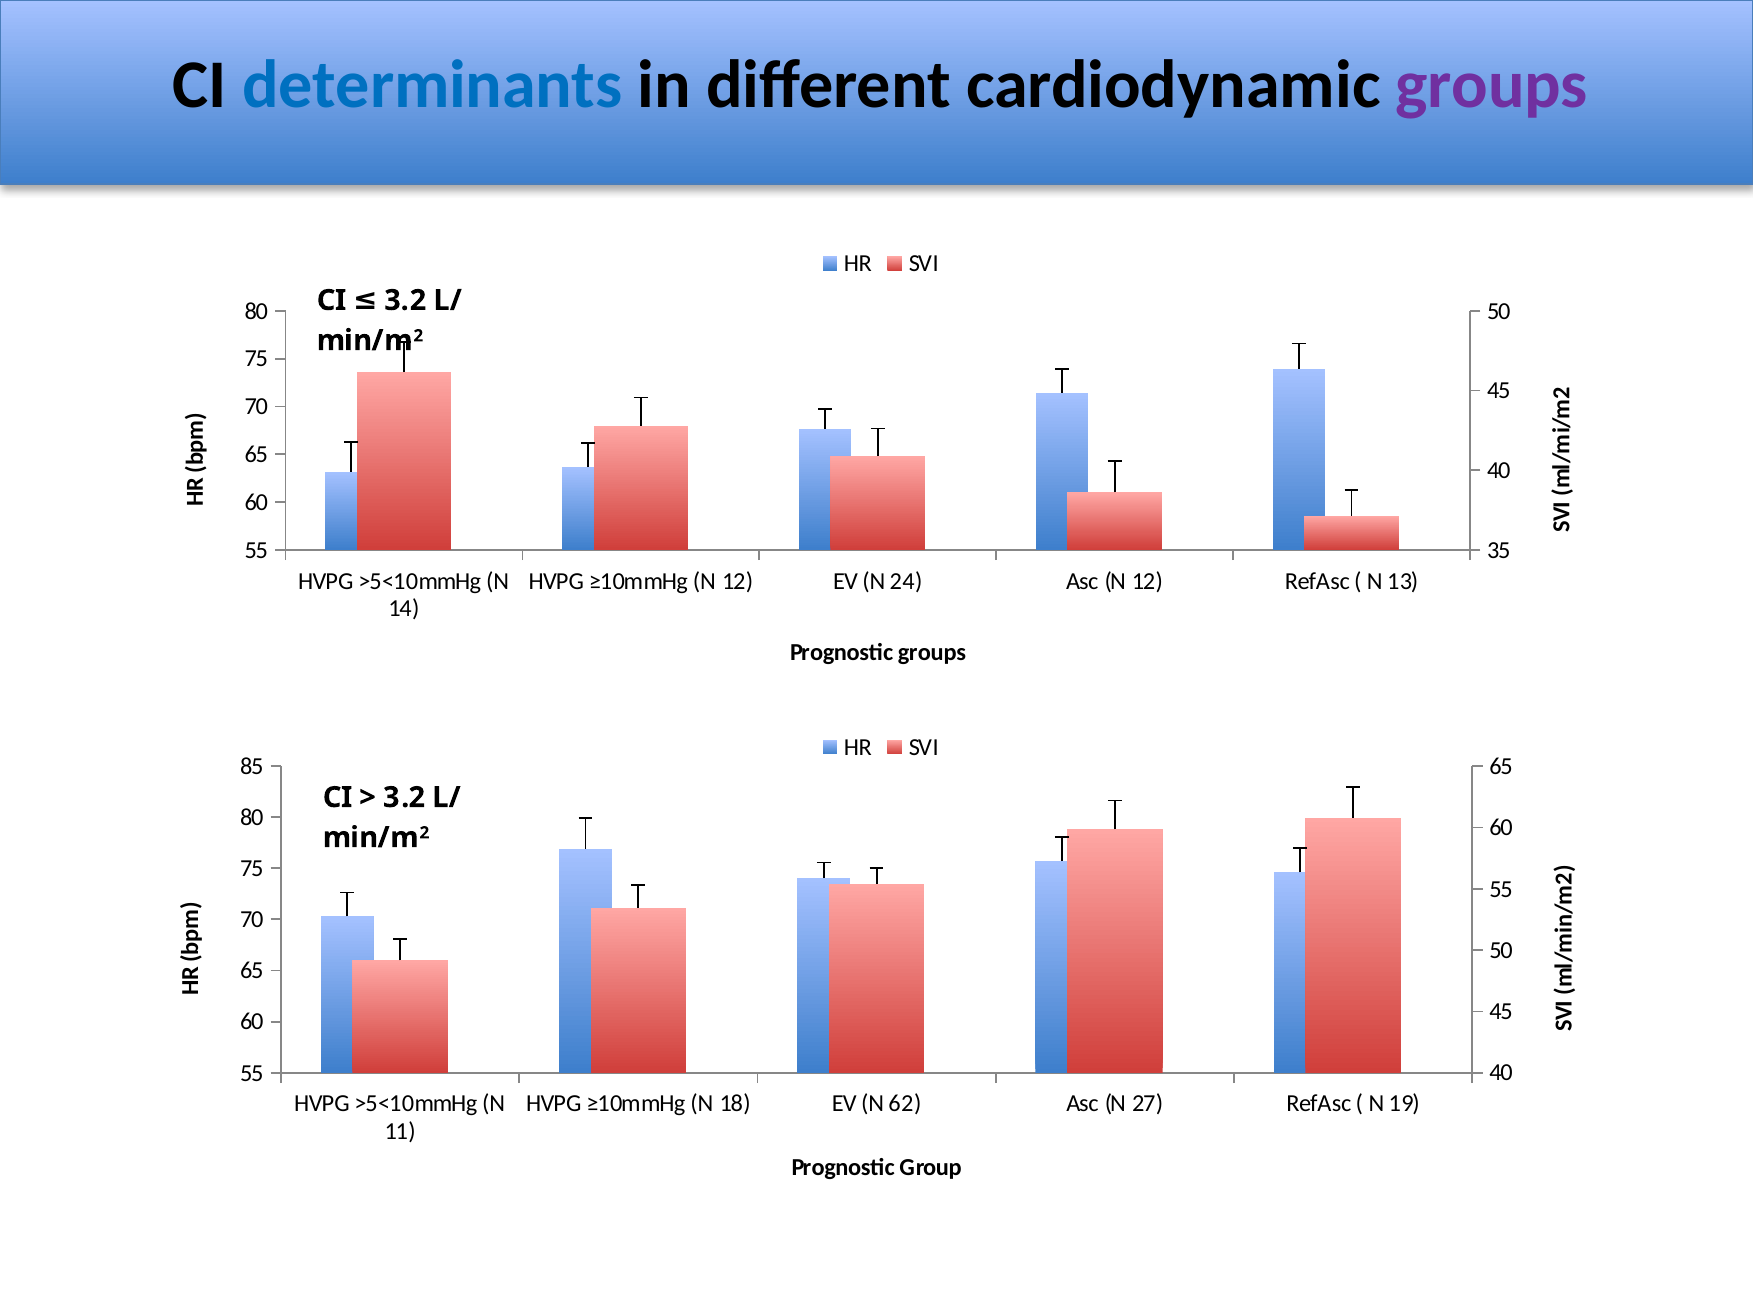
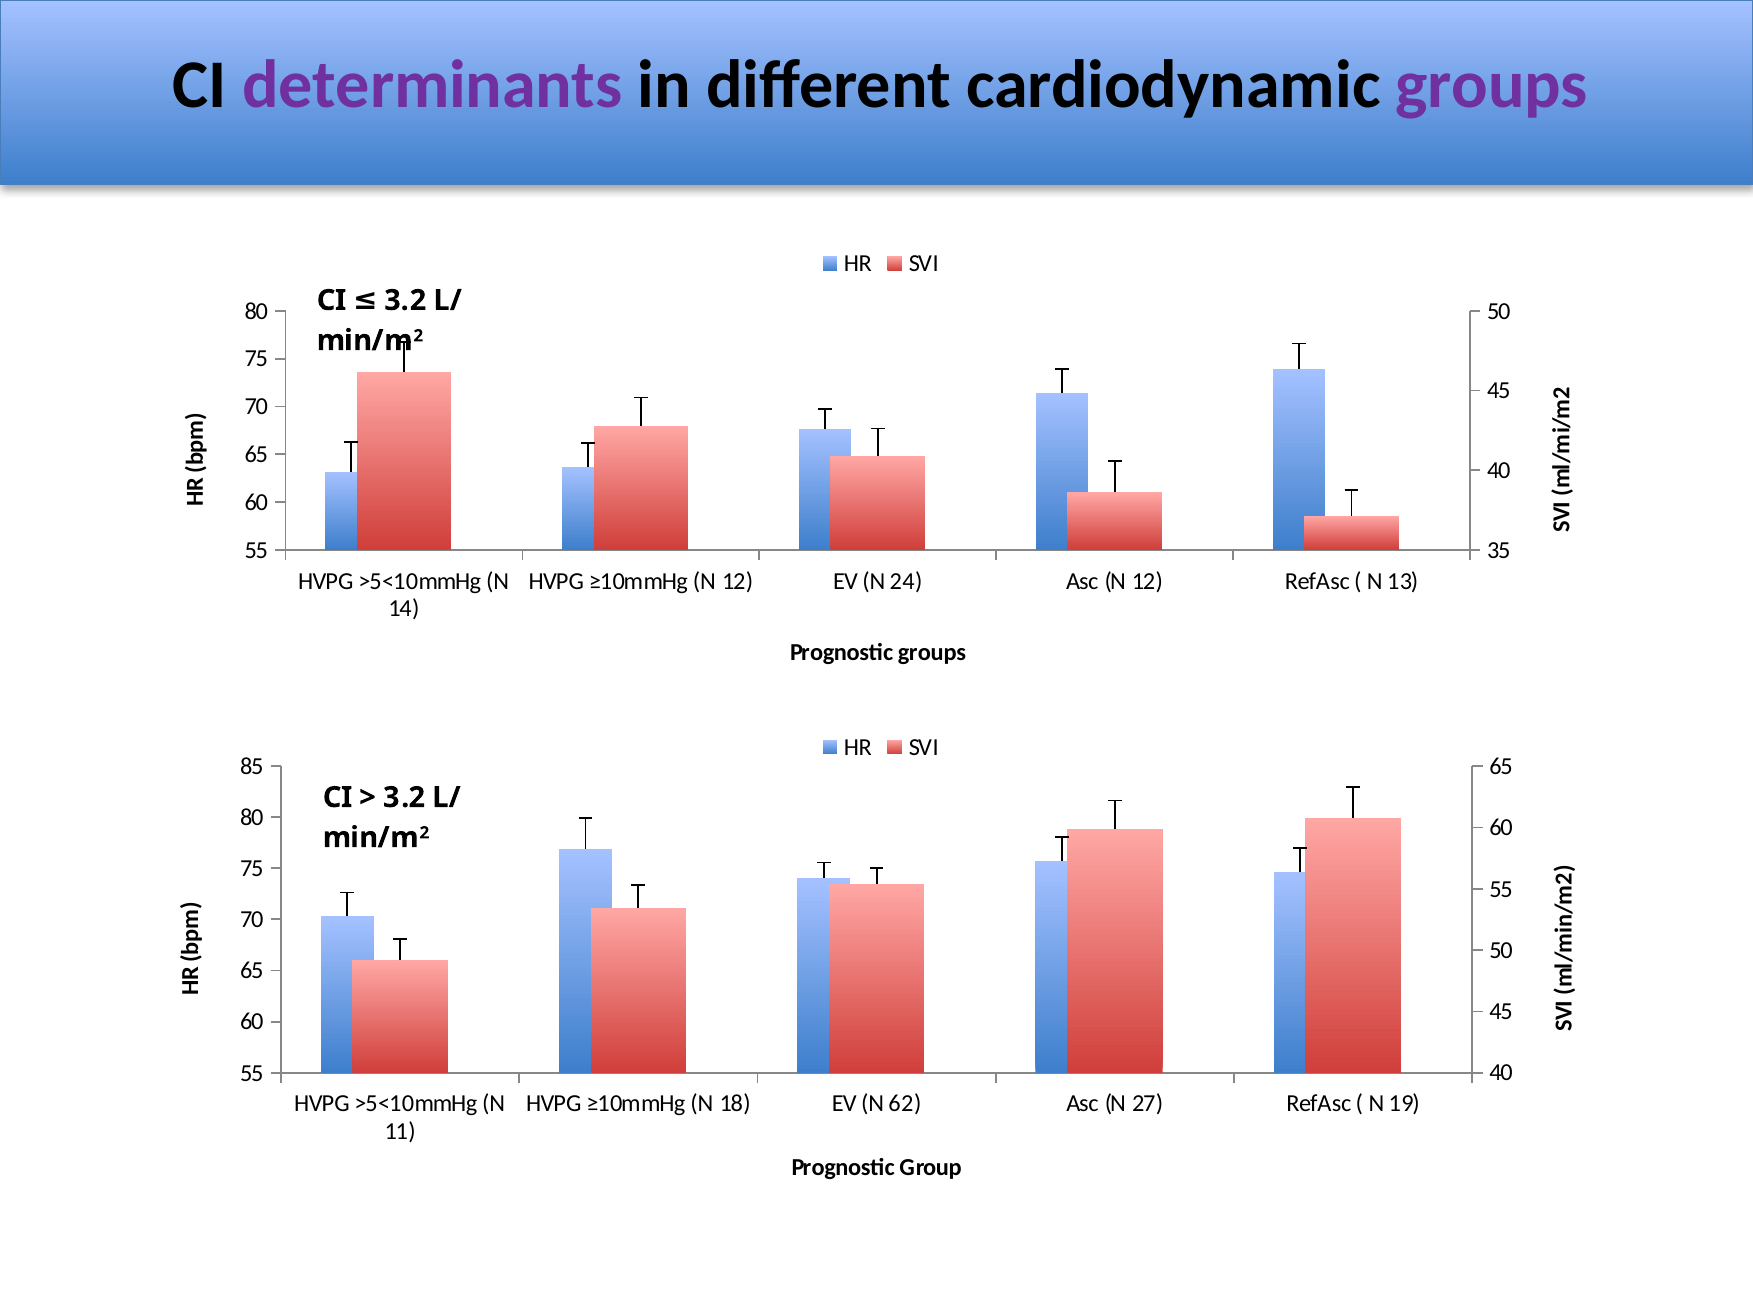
determinants colour: blue -> purple
